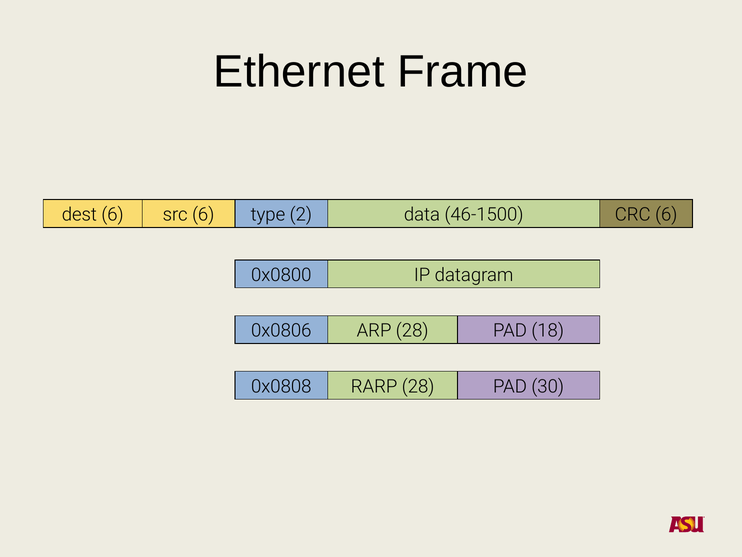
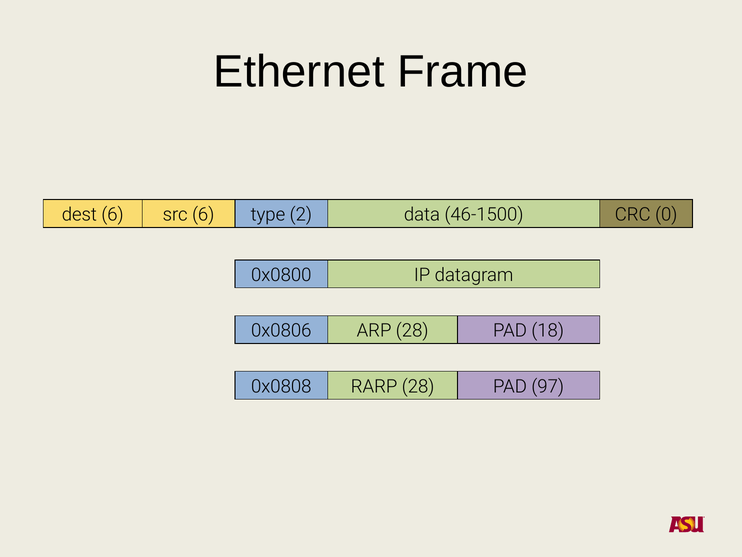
CRC 6: 6 -> 0
30: 30 -> 97
